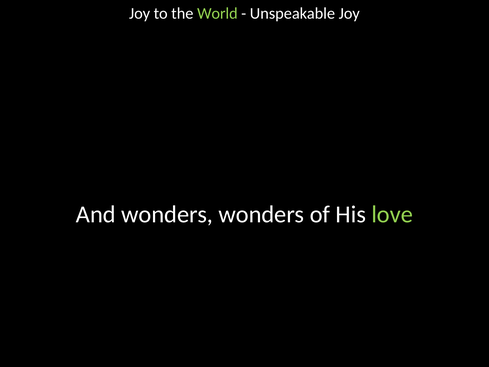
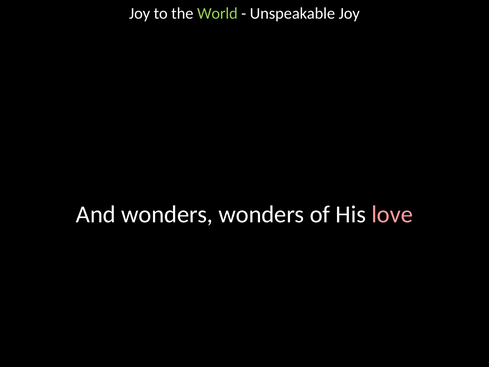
love colour: light green -> pink
